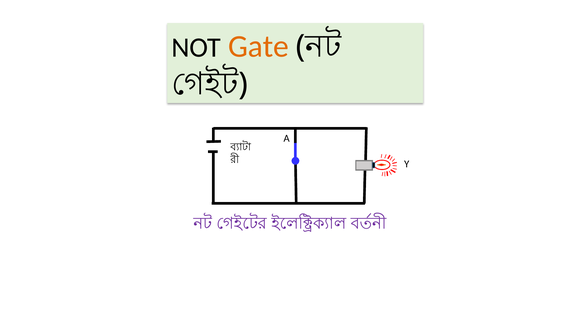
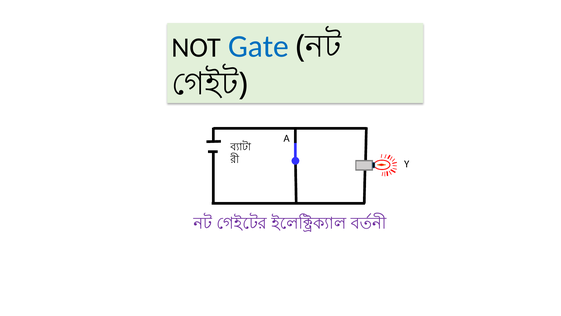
Gate colour: orange -> blue
